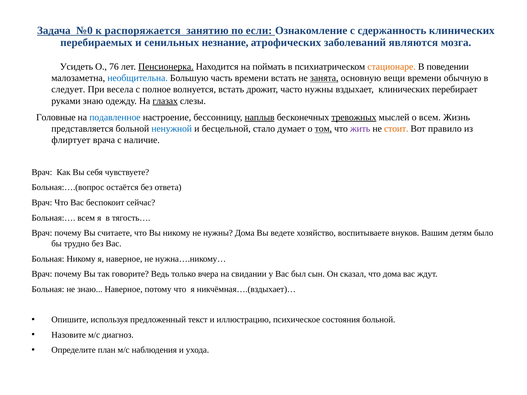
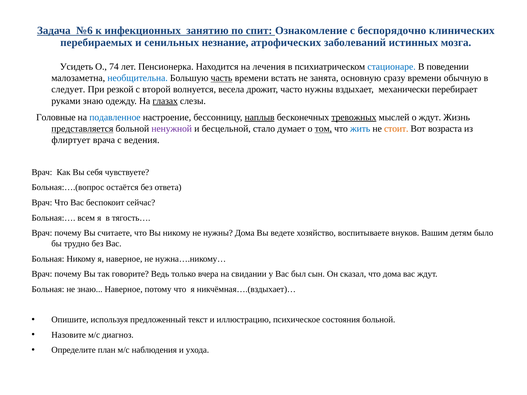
№0: №0 -> №6
распоряжается: распоряжается -> инфекционных
если: если -> спит
сдержанность: сдержанность -> беспорядочно
являются: являются -> истинных
76: 76 -> 74
Пенсионерка underline: present -> none
поймать: поймать -> лечения
стационаре colour: orange -> blue
часть underline: none -> present
занята underline: present -> none
вещи: вещи -> сразу
весела: весела -> резкой
полное: полное -> второй
волнуется встать: встать -> весела
вздыхает клинических: клинических -> механически
о всем: всем -> ждут
представляется underline: none -> present
ненужной colour: blue -> purple
жить colour: purple -> blue
правило: правило -> возраста
наличие: наличие -> ведения
